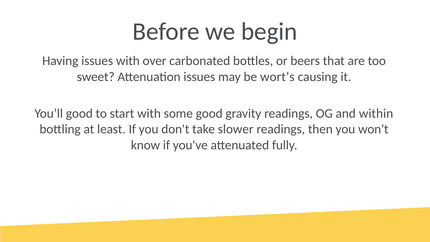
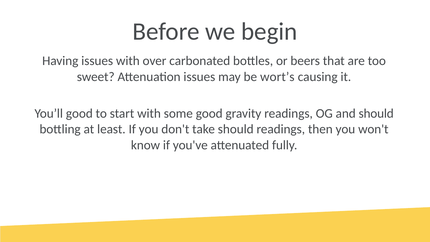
and within: within -> should
take slower: slower -> should
